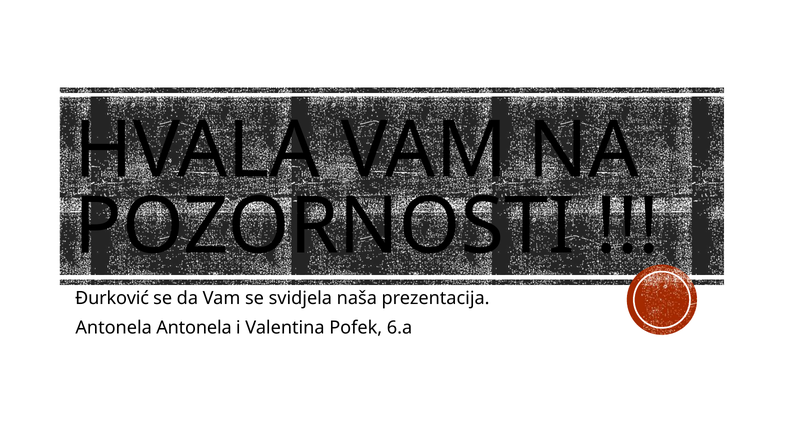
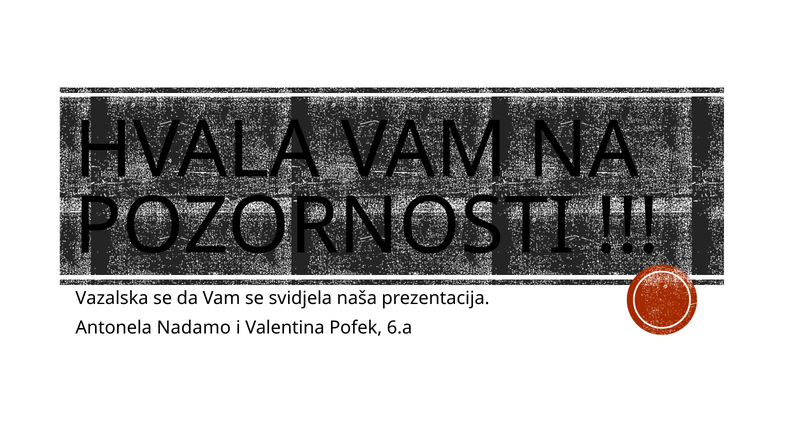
Đurković: Đurković -> Vazalska
Antonela Antonela: Antonela -> Nadamo
